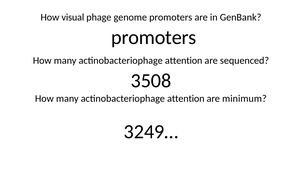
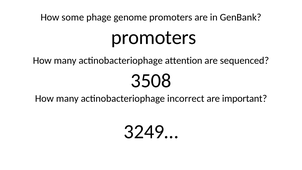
visual: visual -> some
attention at (186, 98): attention -> incorrect
minimum: minimum -> important
